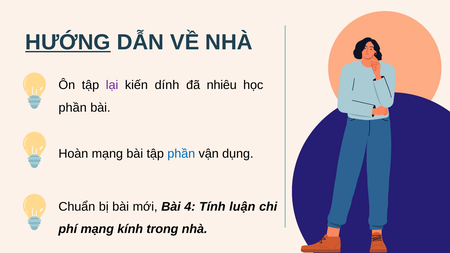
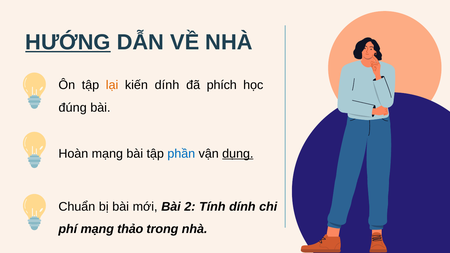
lại colour: purple -> orange
nhiêu: nhiêu -> phích
phần at (73, 108): phần -> đúng
dụng underline: none -> present
4: 4 -> 2
Tính luận: luận -> dính
kính: kính -> thảo
